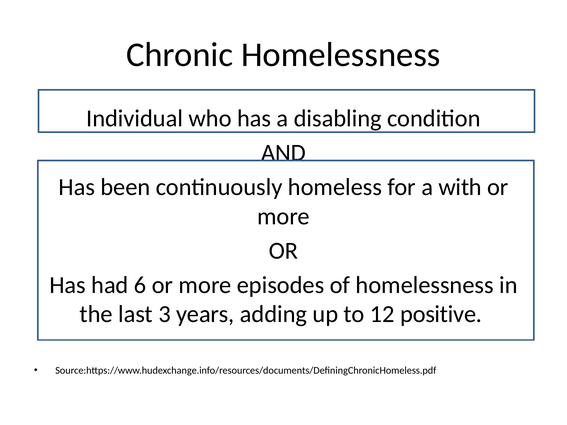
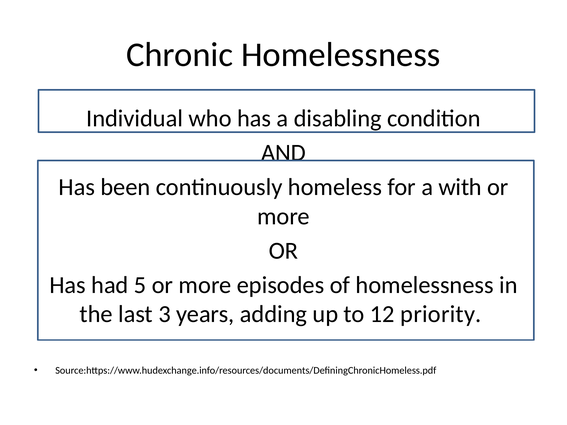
6: 6 -> 5
positive: positive -> priority
